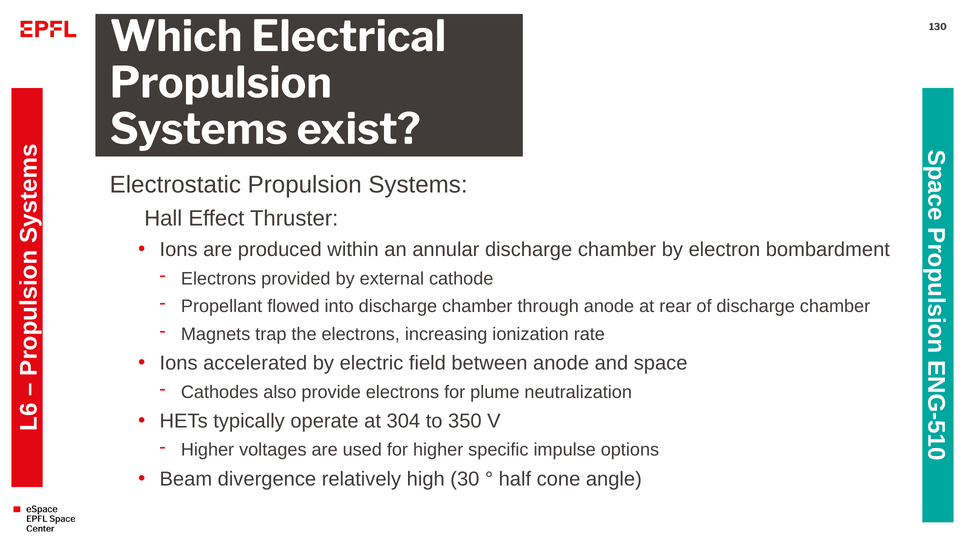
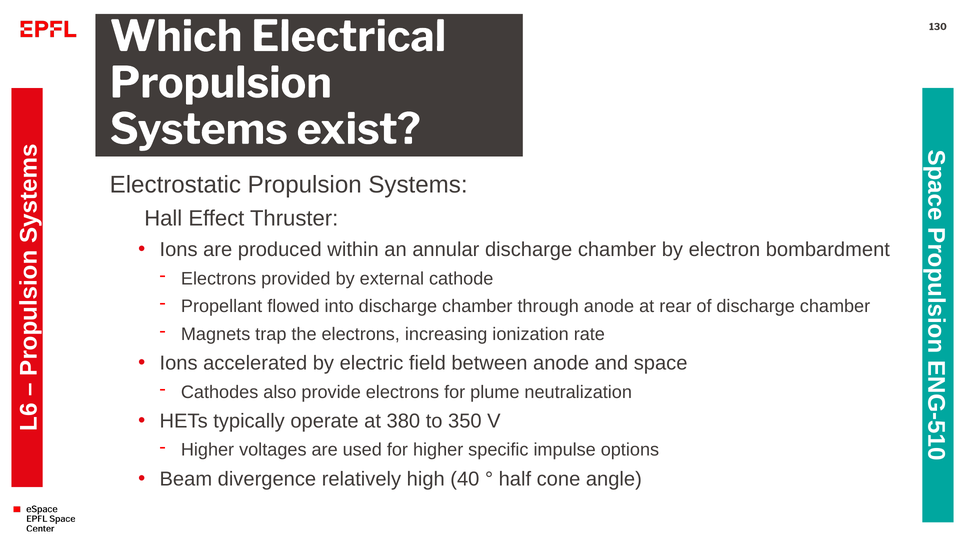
304: 304 -> 380
30: 30 -> 40
